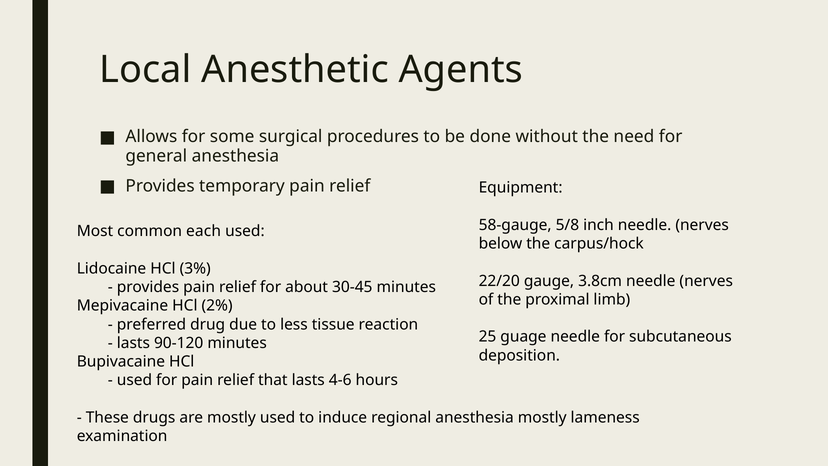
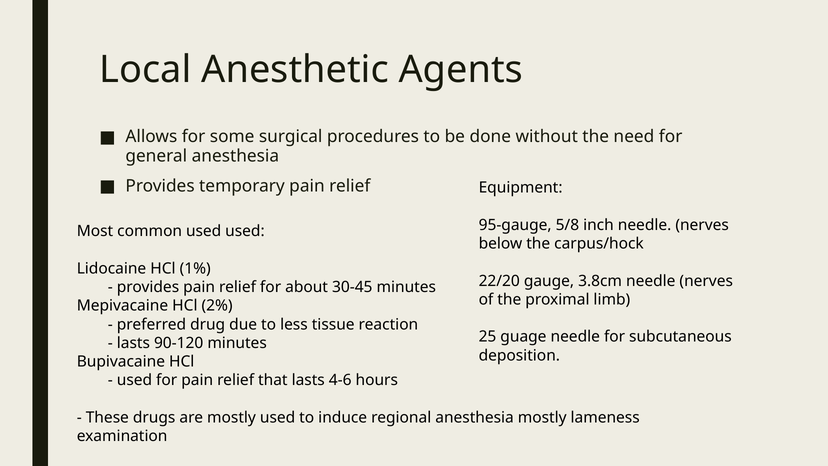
58-gauge: 58-gauge -> 95-gauge
common each: each -> used
3%: 3% -> 1%
